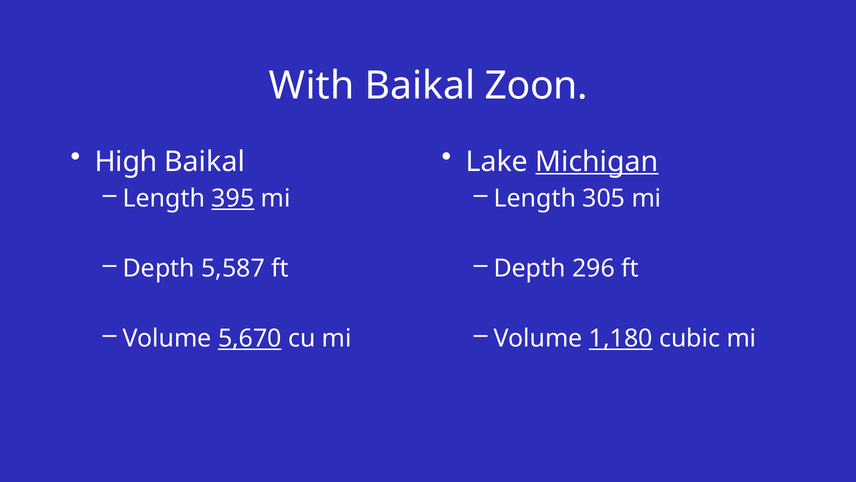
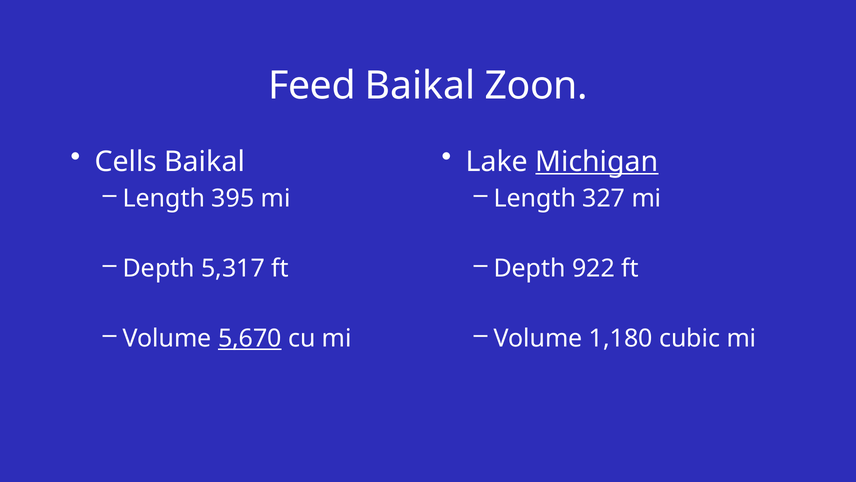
With: With -> Feed
High: High -> Cells
395 underline: present -> none
305: 305 -> 327
5,587: 5,587 -> 5,317
296: 296 -> 922
1,180 underline: present -> none
